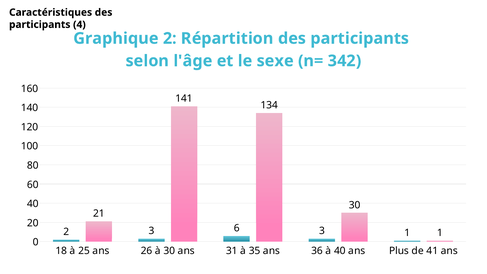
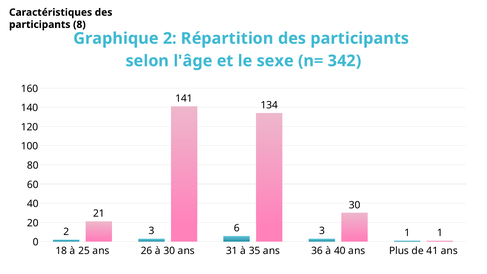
4: 4 -> 8
